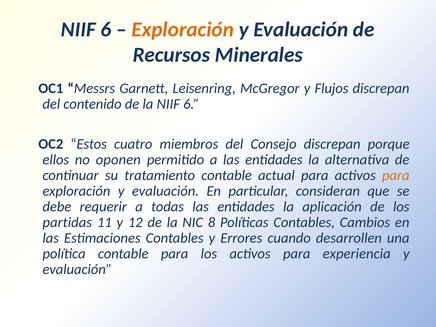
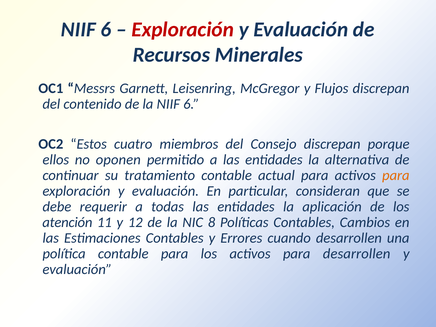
Exploración at (183, 29) colour: orange -> red
partidas: partidas -> atención
para experiencia: experiencia -> desarrollen
